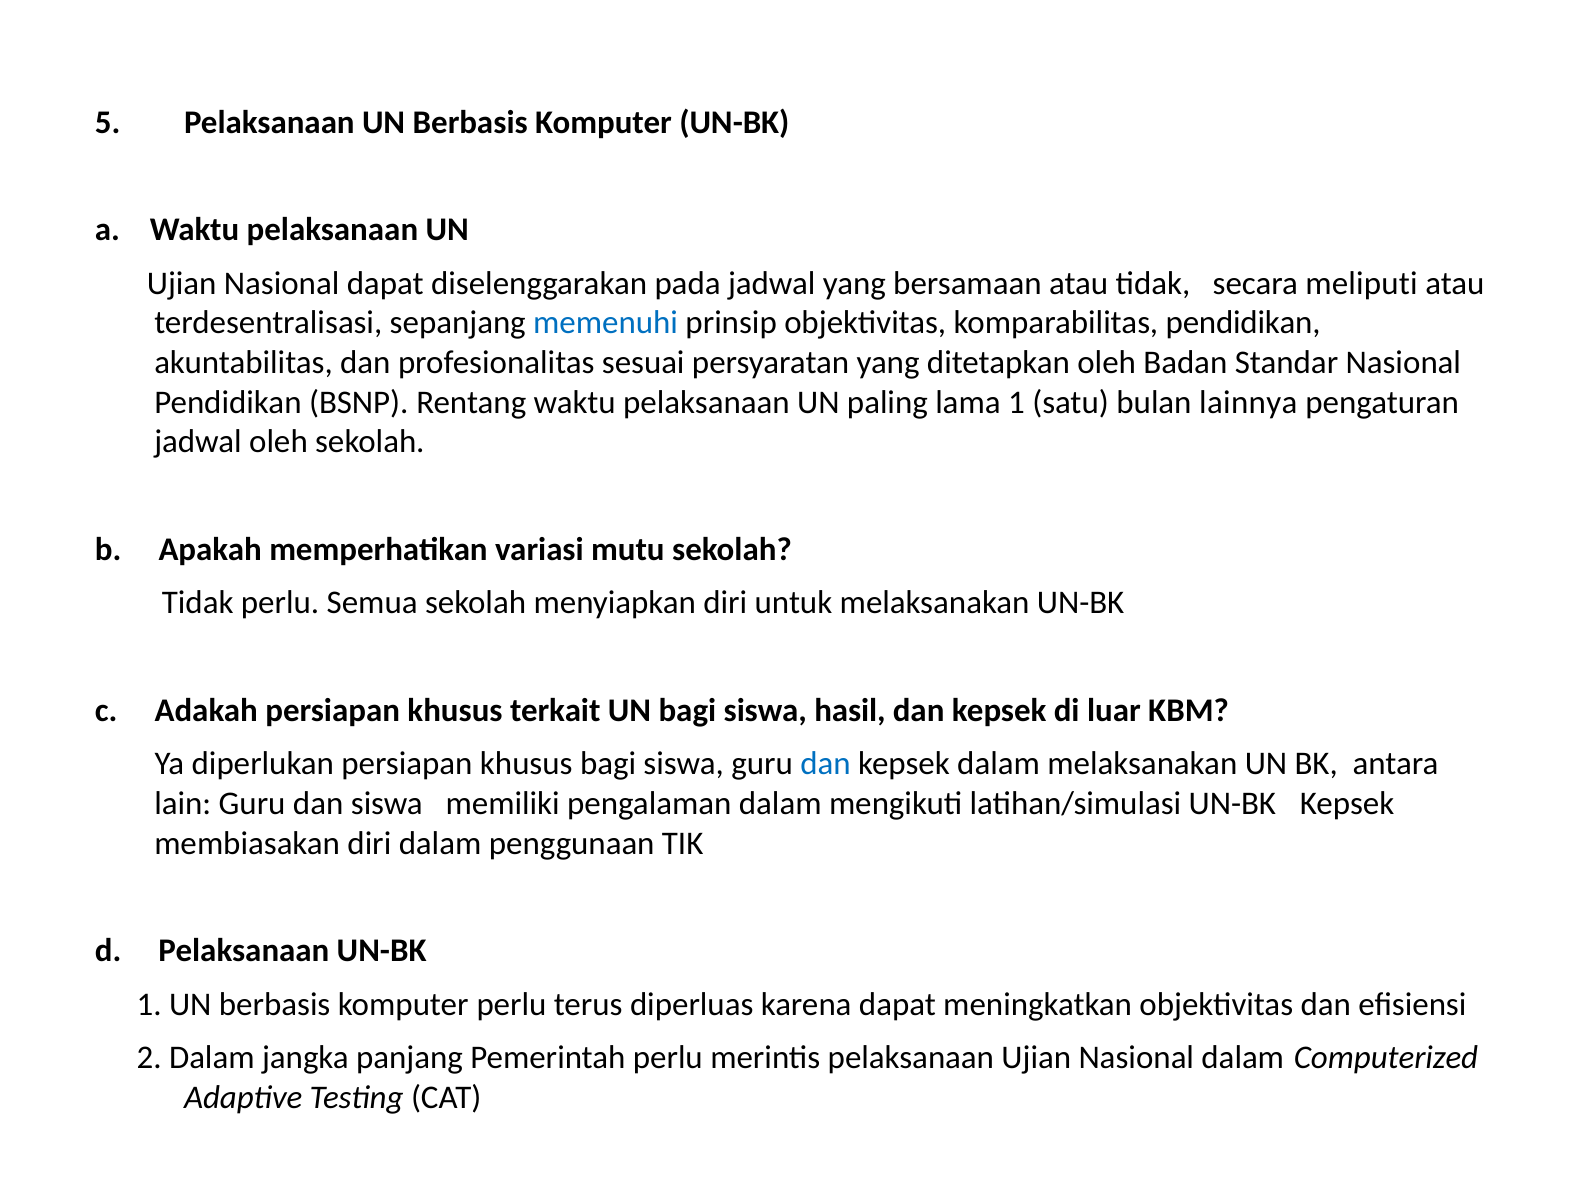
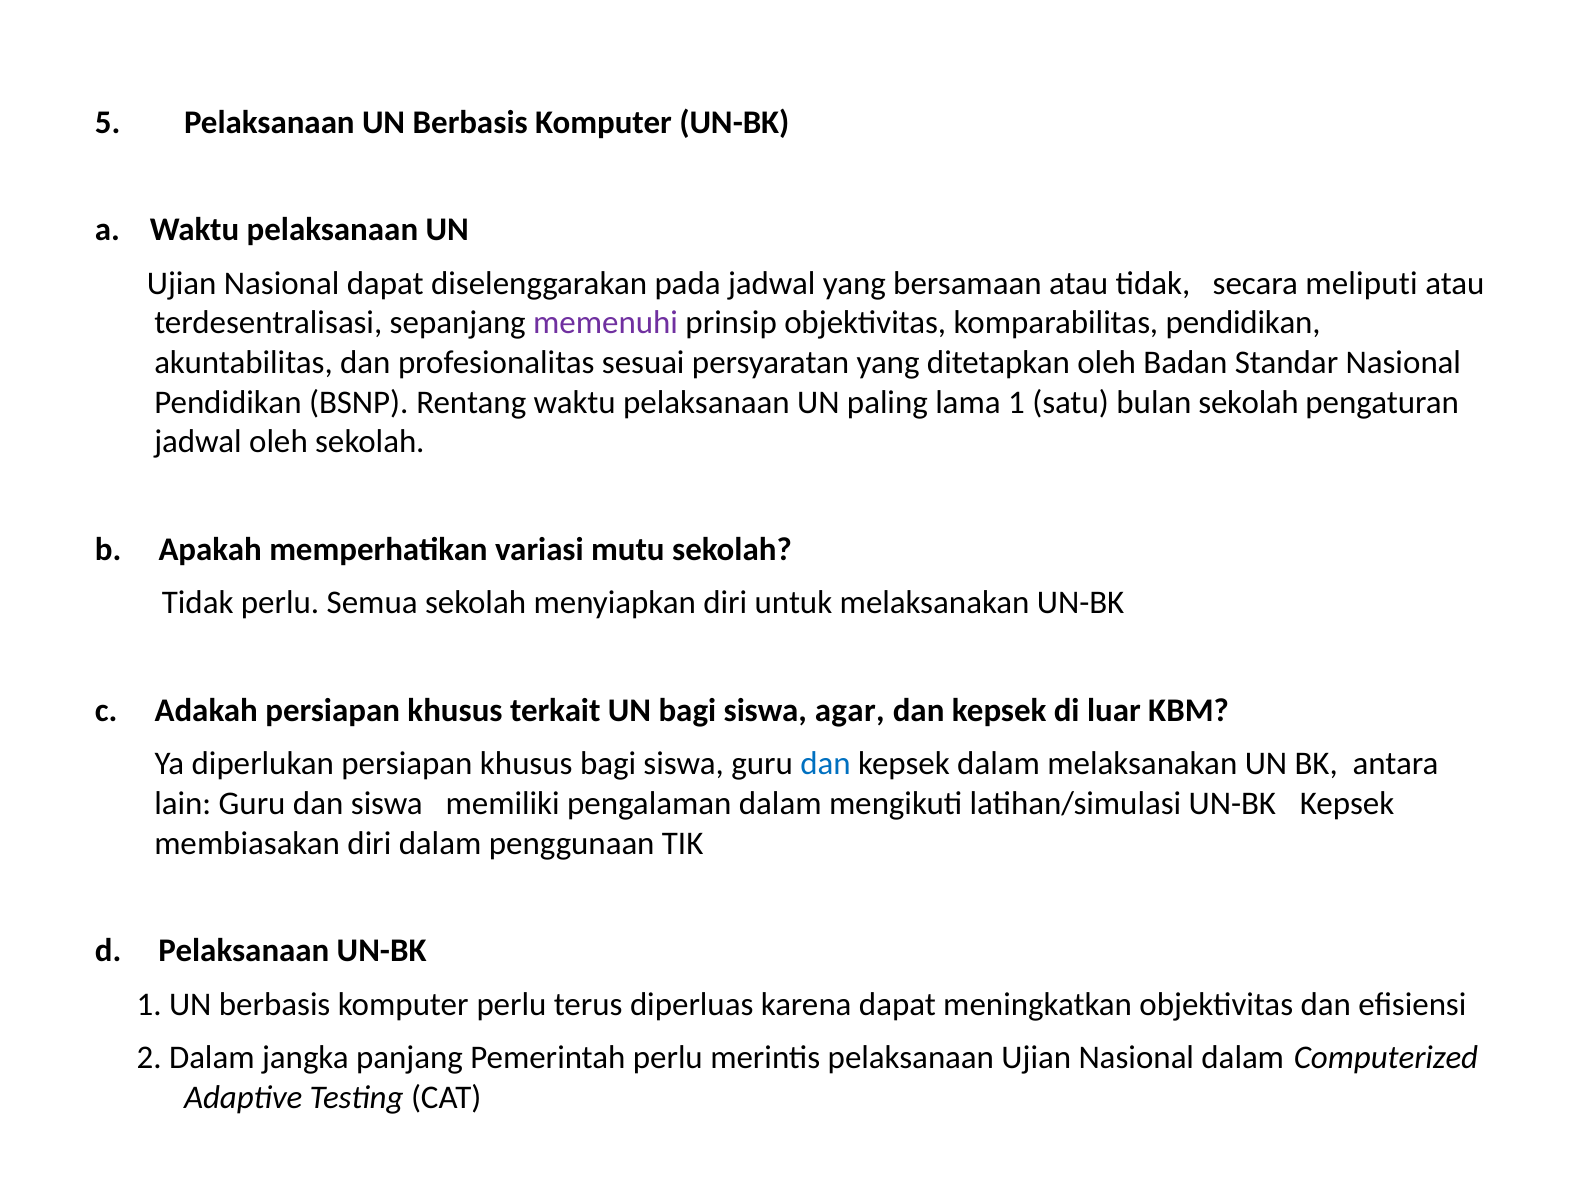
memenuhi colour: blue -> purple
bulan lainnya: lainnya -> sekolah
hasil: hasil -> agar
